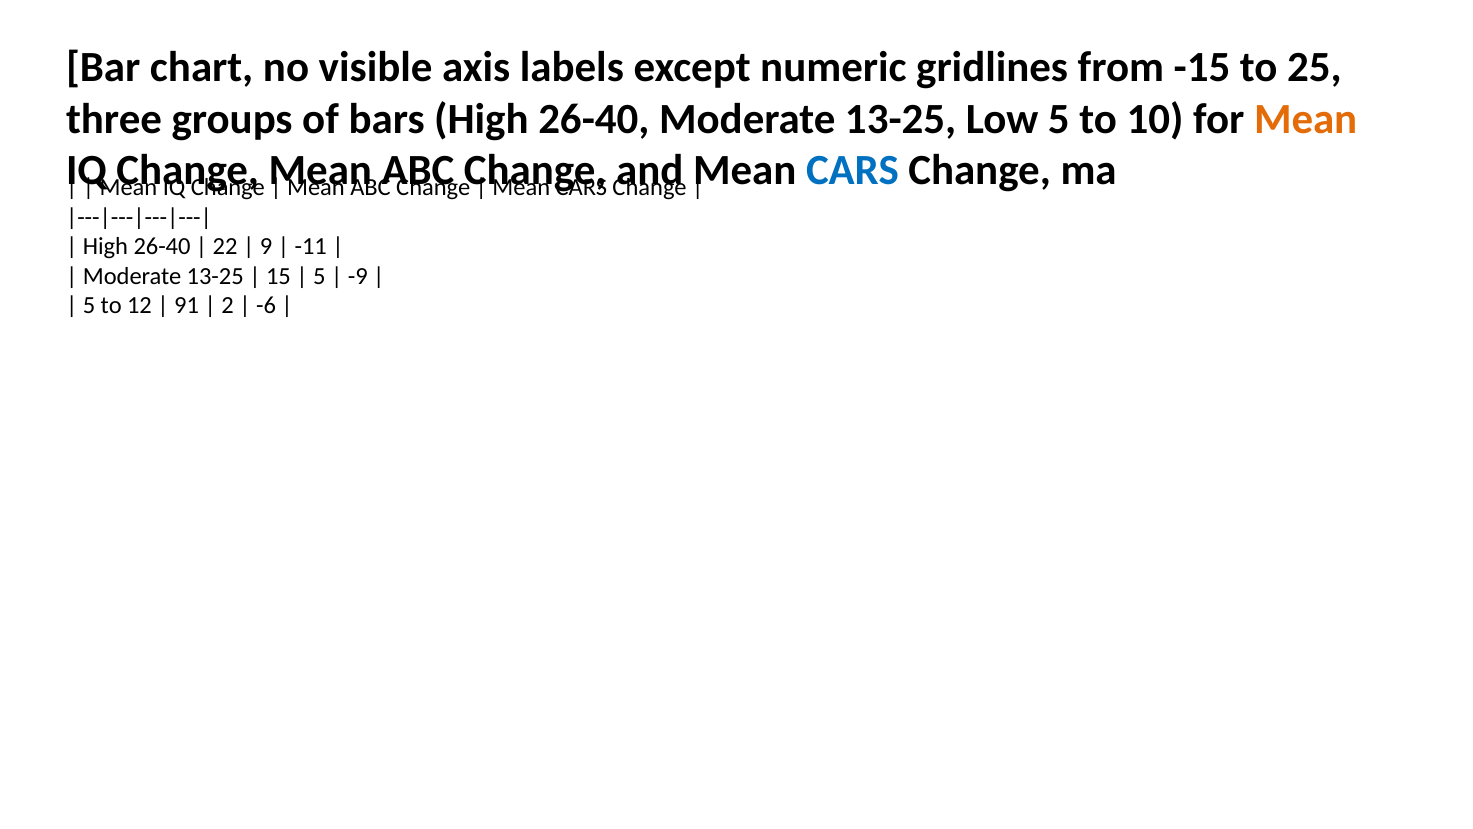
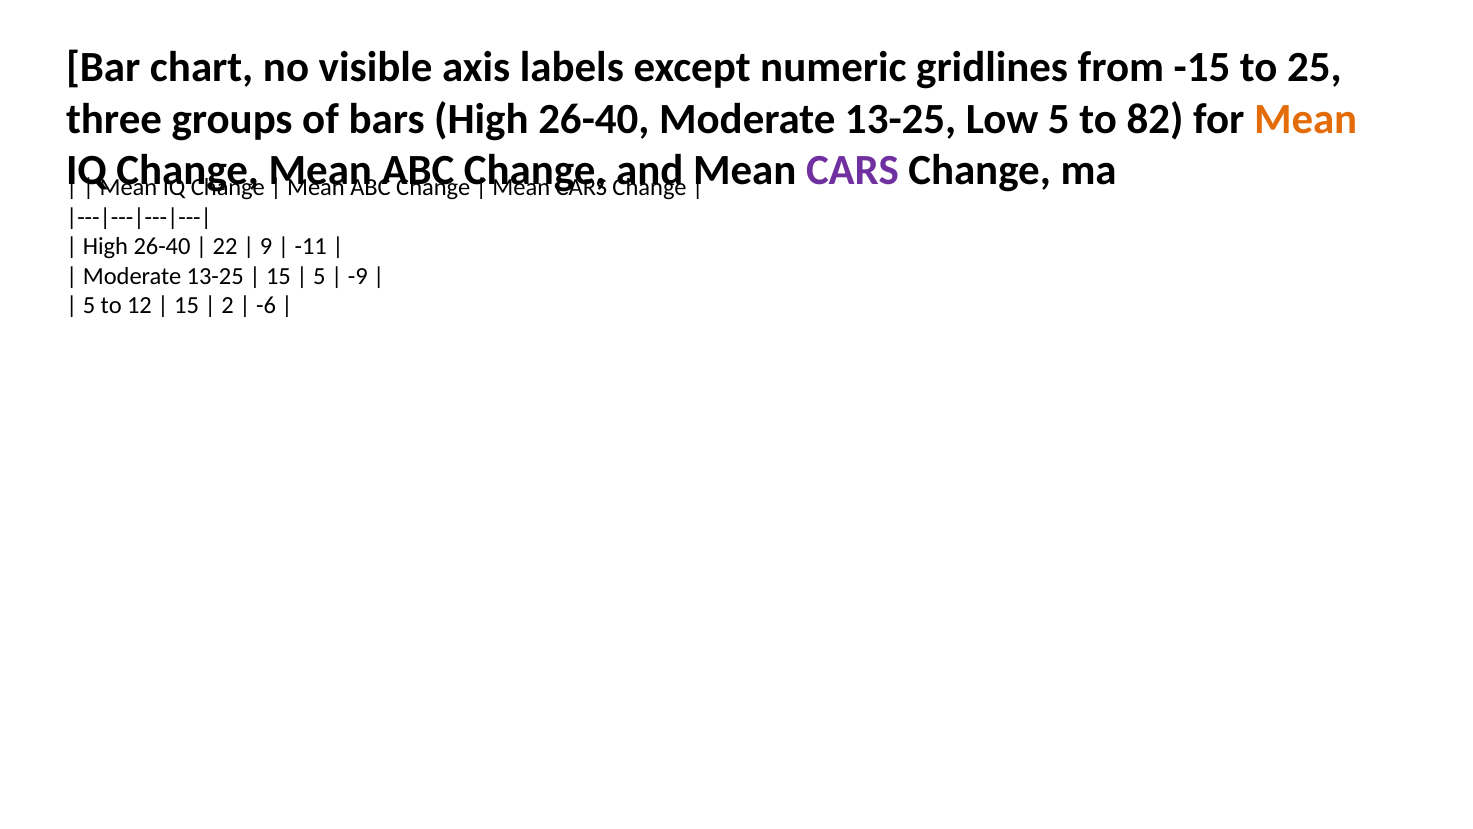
10: 10 -> 82
CARS at (852, 170) colour: blue -> purple
91 at (187, 305): 91 -> 15
